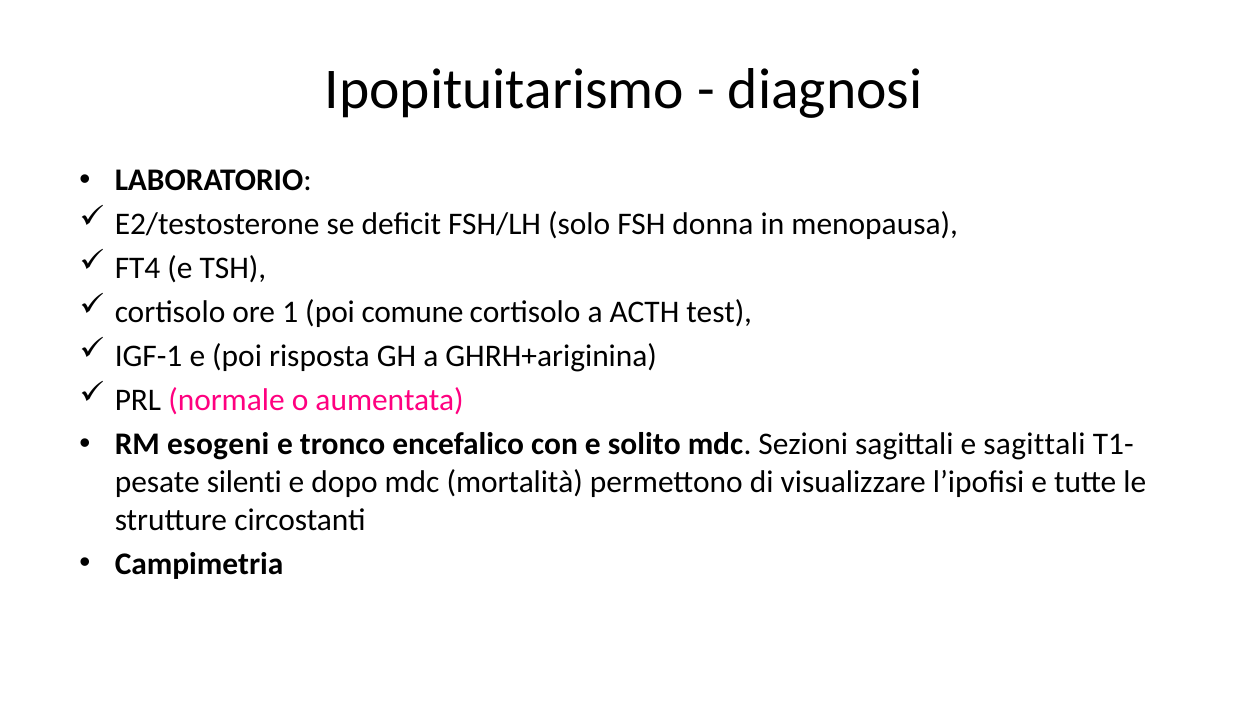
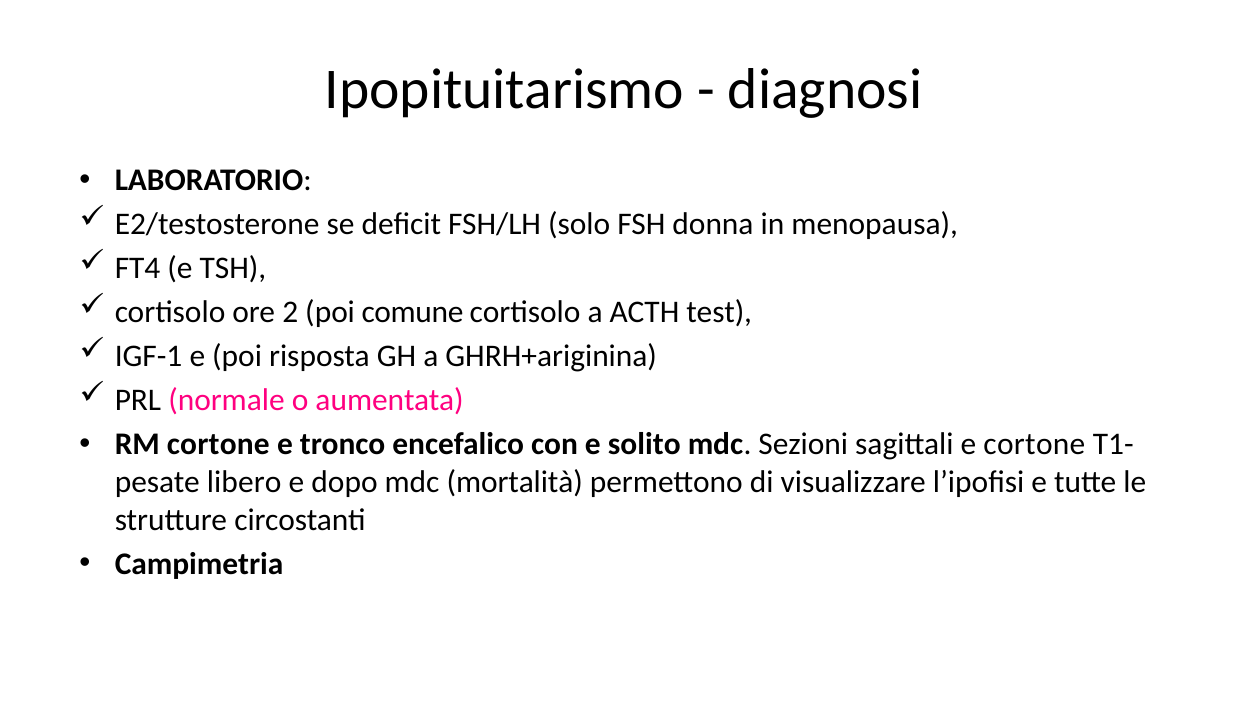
1: 1 -> 2
RM esogeni: esogeni -> cortone
e sagittali: sagittali -> cortone
silenti: silenti -> libero
